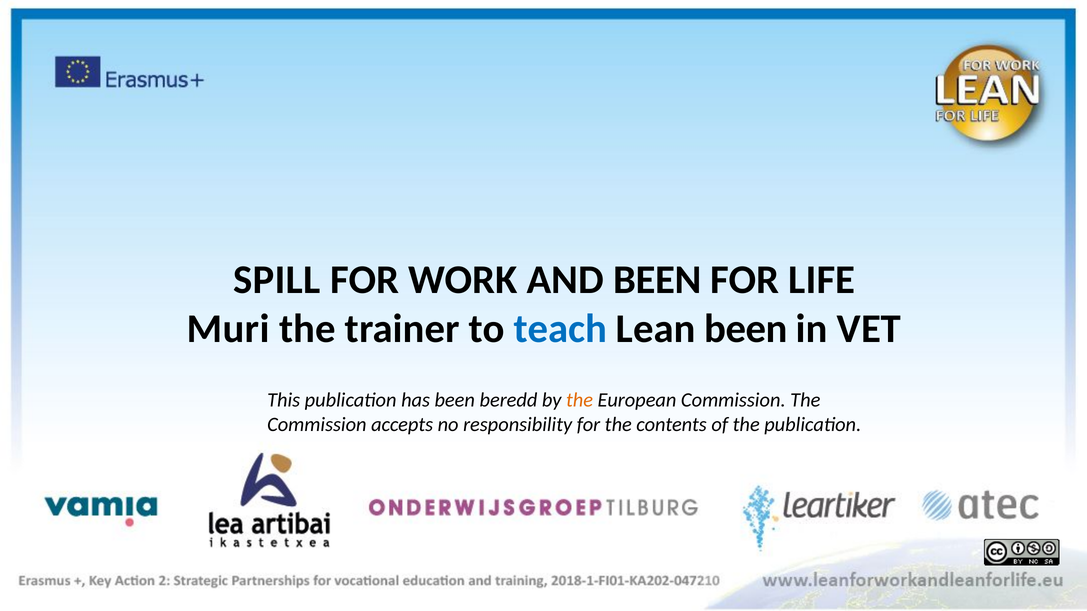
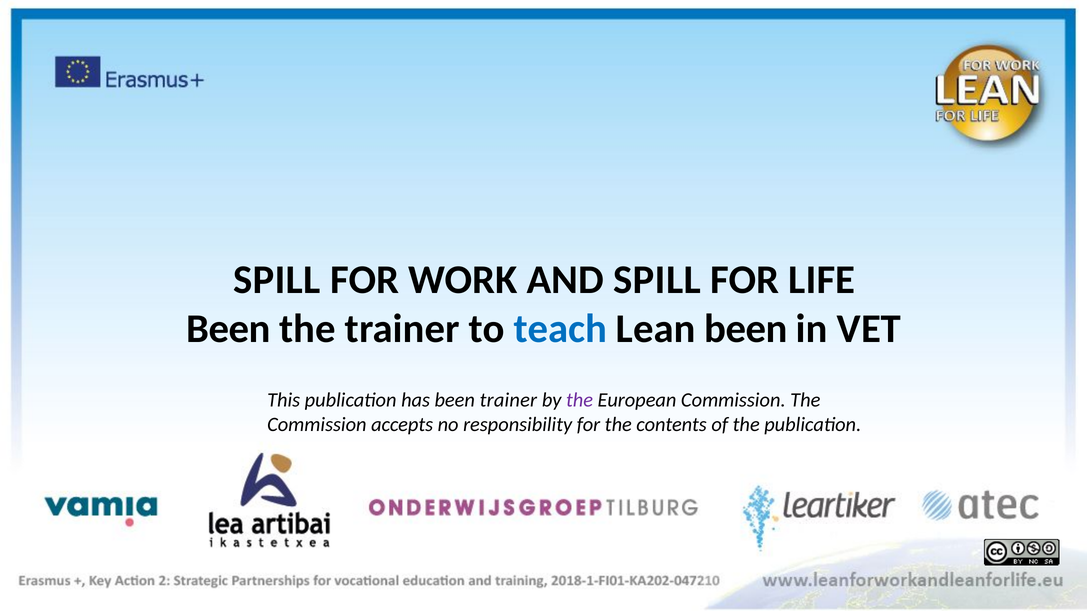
AND BEEN: BEEN -> SPILL
Muri at (228, 329): Muri -> Been
been beredd: beredd -> trainer
the at (579, 401) colour: orange -> purple
